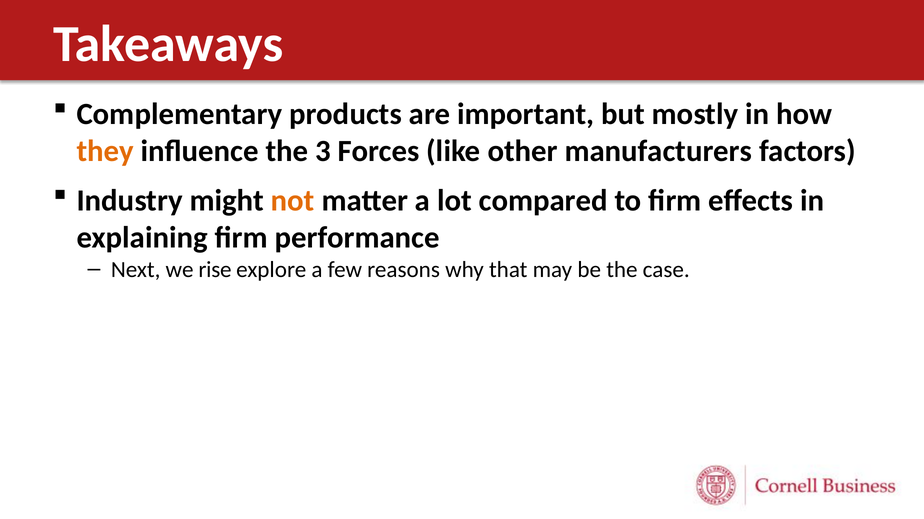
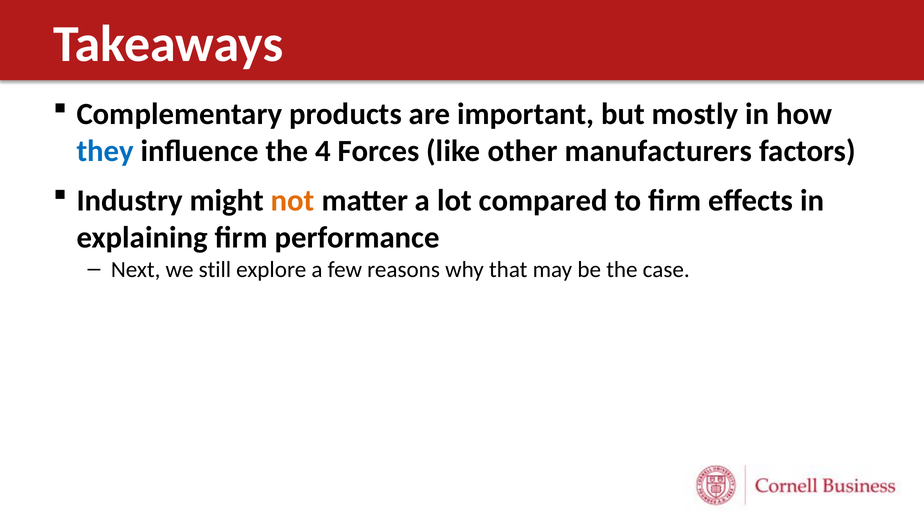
they colour: orange -> blue
3: 3 -> 4
rise: rise -> still
